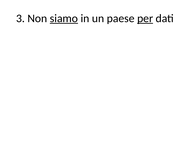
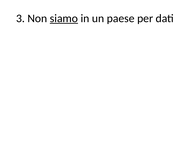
per underline: present -> none
